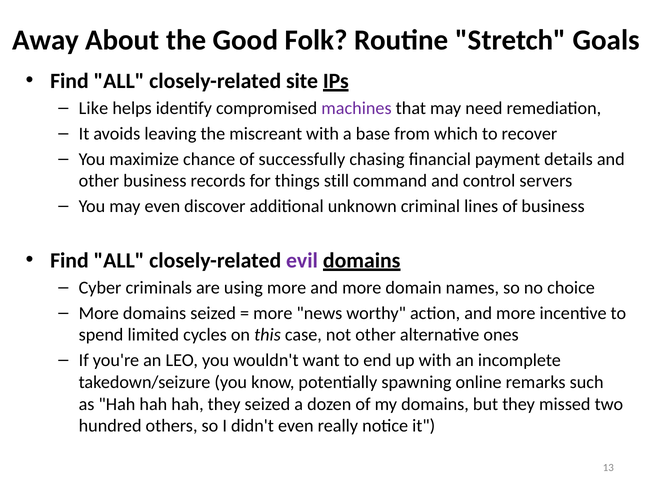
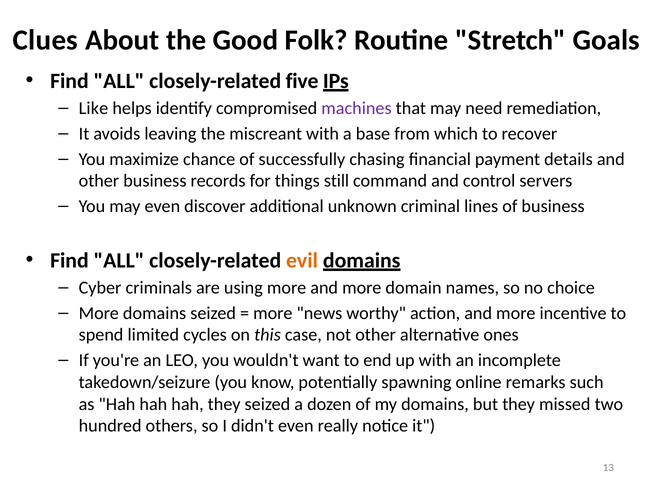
Away: Away -> Clues
site: site -> five
evil colour: purple -> orange
